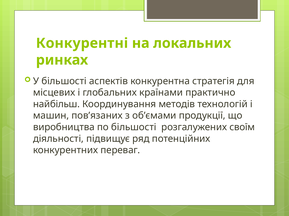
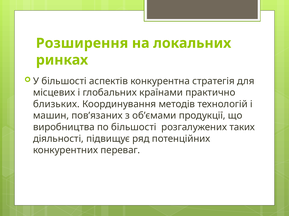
Конкурентні: Конкурентні -> Розширення
найбільш: найбільш -> близьких
своїм: своїм -> таких
